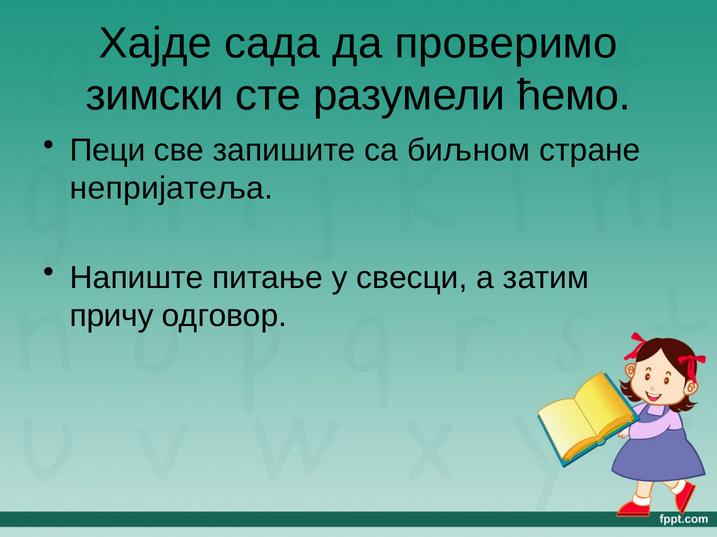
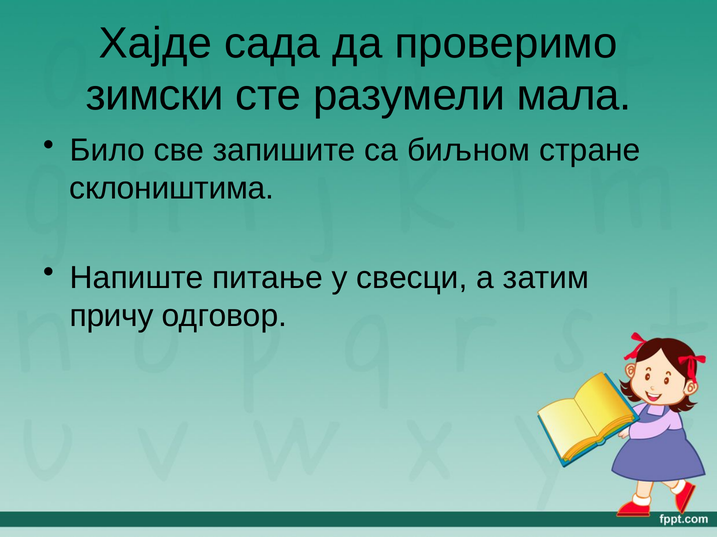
ћемо: ћемо -> мала
Пеци: Пеци -> Било
непријатеља: непријатеља -> склоништима
